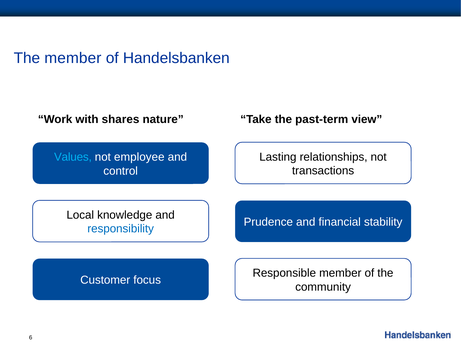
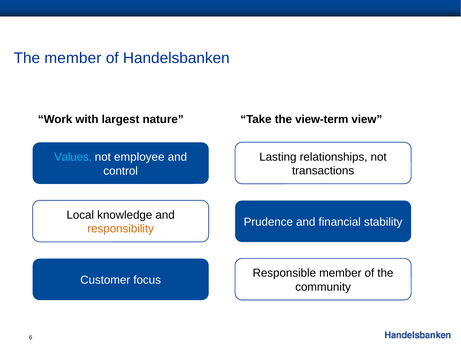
shares: shares -> largest
past-term: past-term -> view-term
responsibility colour: blue -> orange
